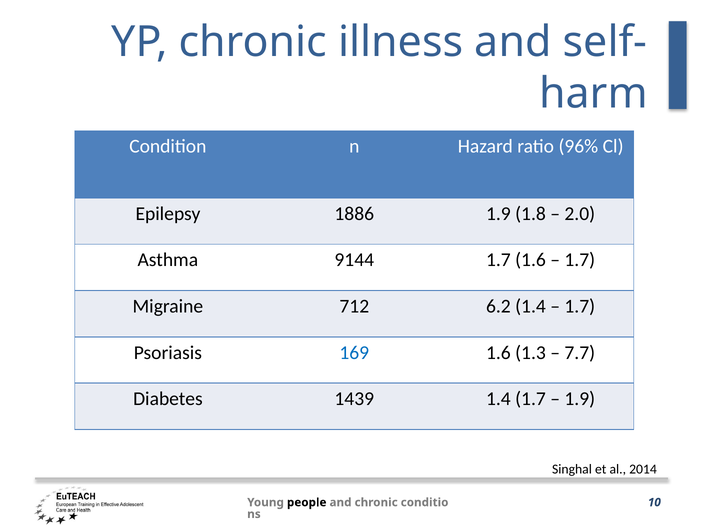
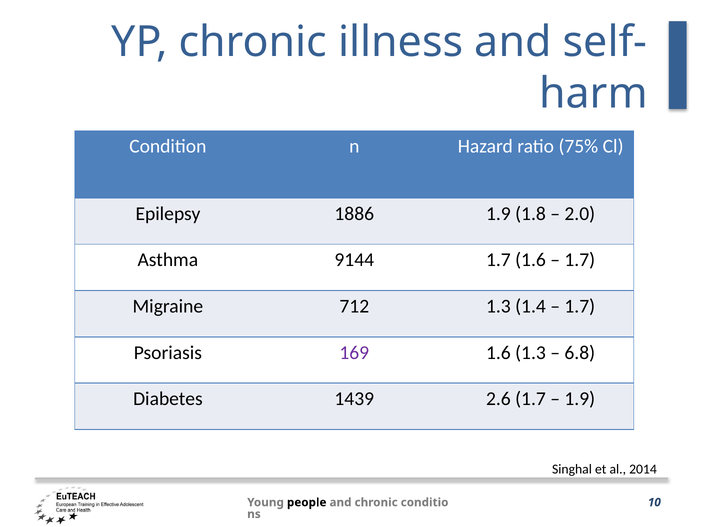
96%: 96% -> 75%
712 6.2: 6.2 -> 1.3
169 colour: blue -> purple
7.7: 7.7 -> 6.8
1439 1.4: 1.4 -> 2.6
